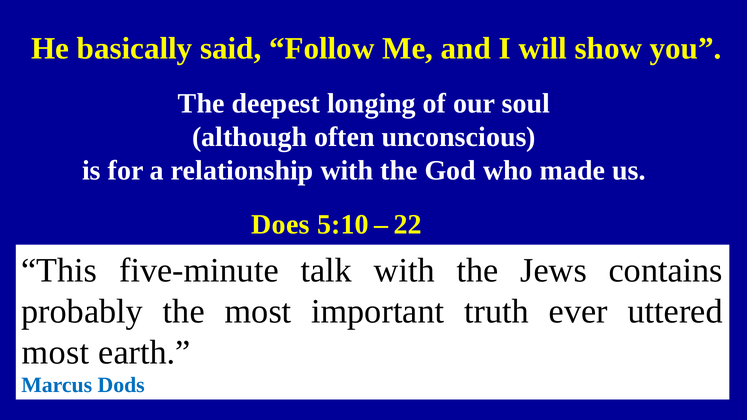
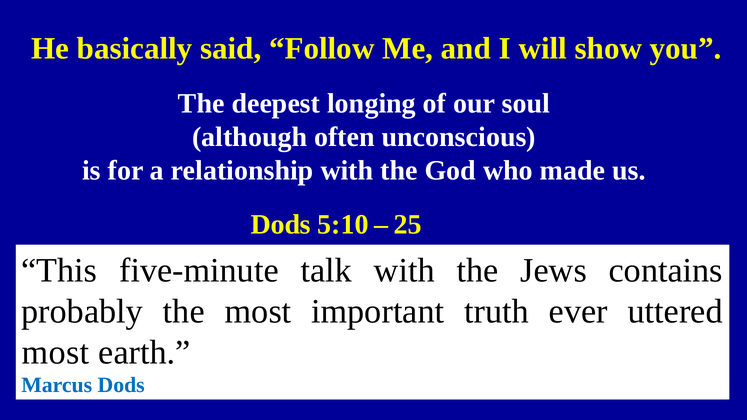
Does at (280, 225): Does -> Dods
22: 22 -> 25
